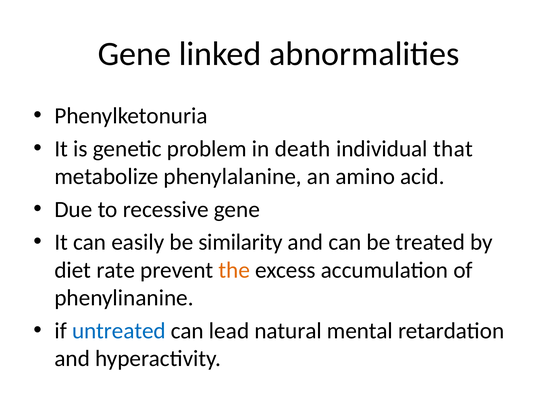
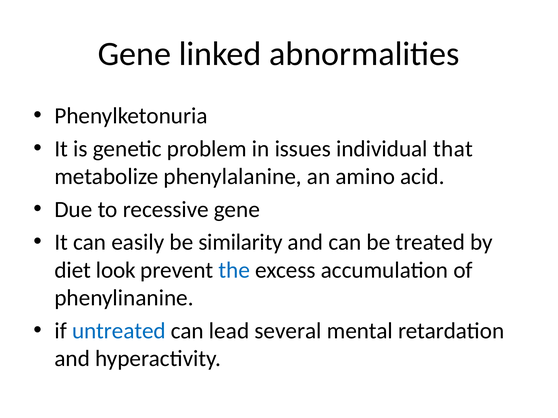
death: death -> issues
rate: rate -> look
the colour: orange -> blue
natural: natural -> several
